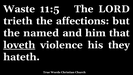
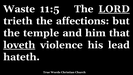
LORD underline: none -> present
named: named -> temple
they: they -> lead
